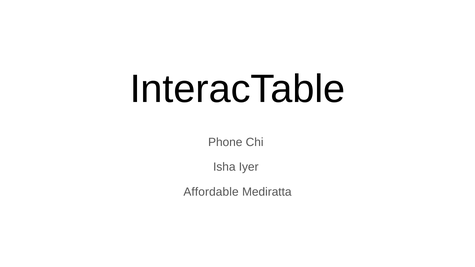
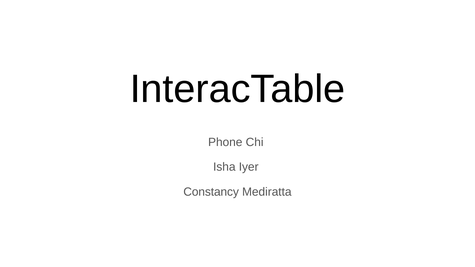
Affordable: Affordable -> Constancy
